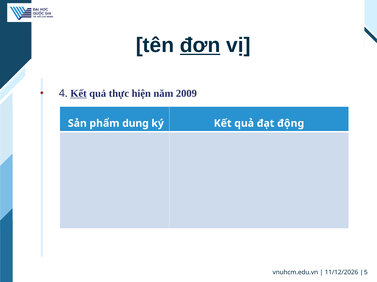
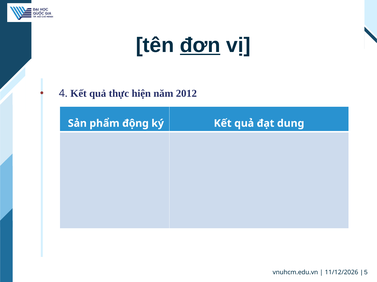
Kết at (79, 94) underline: present -> none
2009: 2009 -> 2012
dung: dung -> động
động: động -> dung
